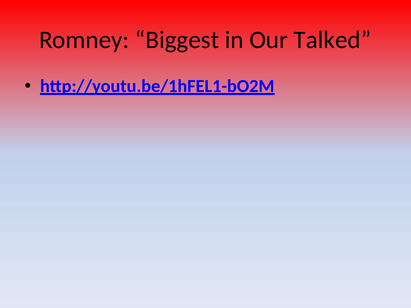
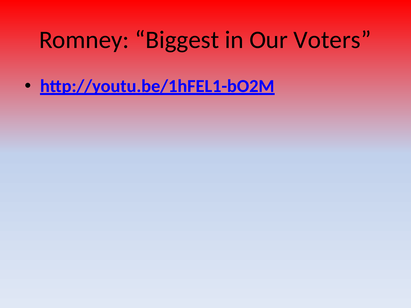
Talked: Talked -> Voters
